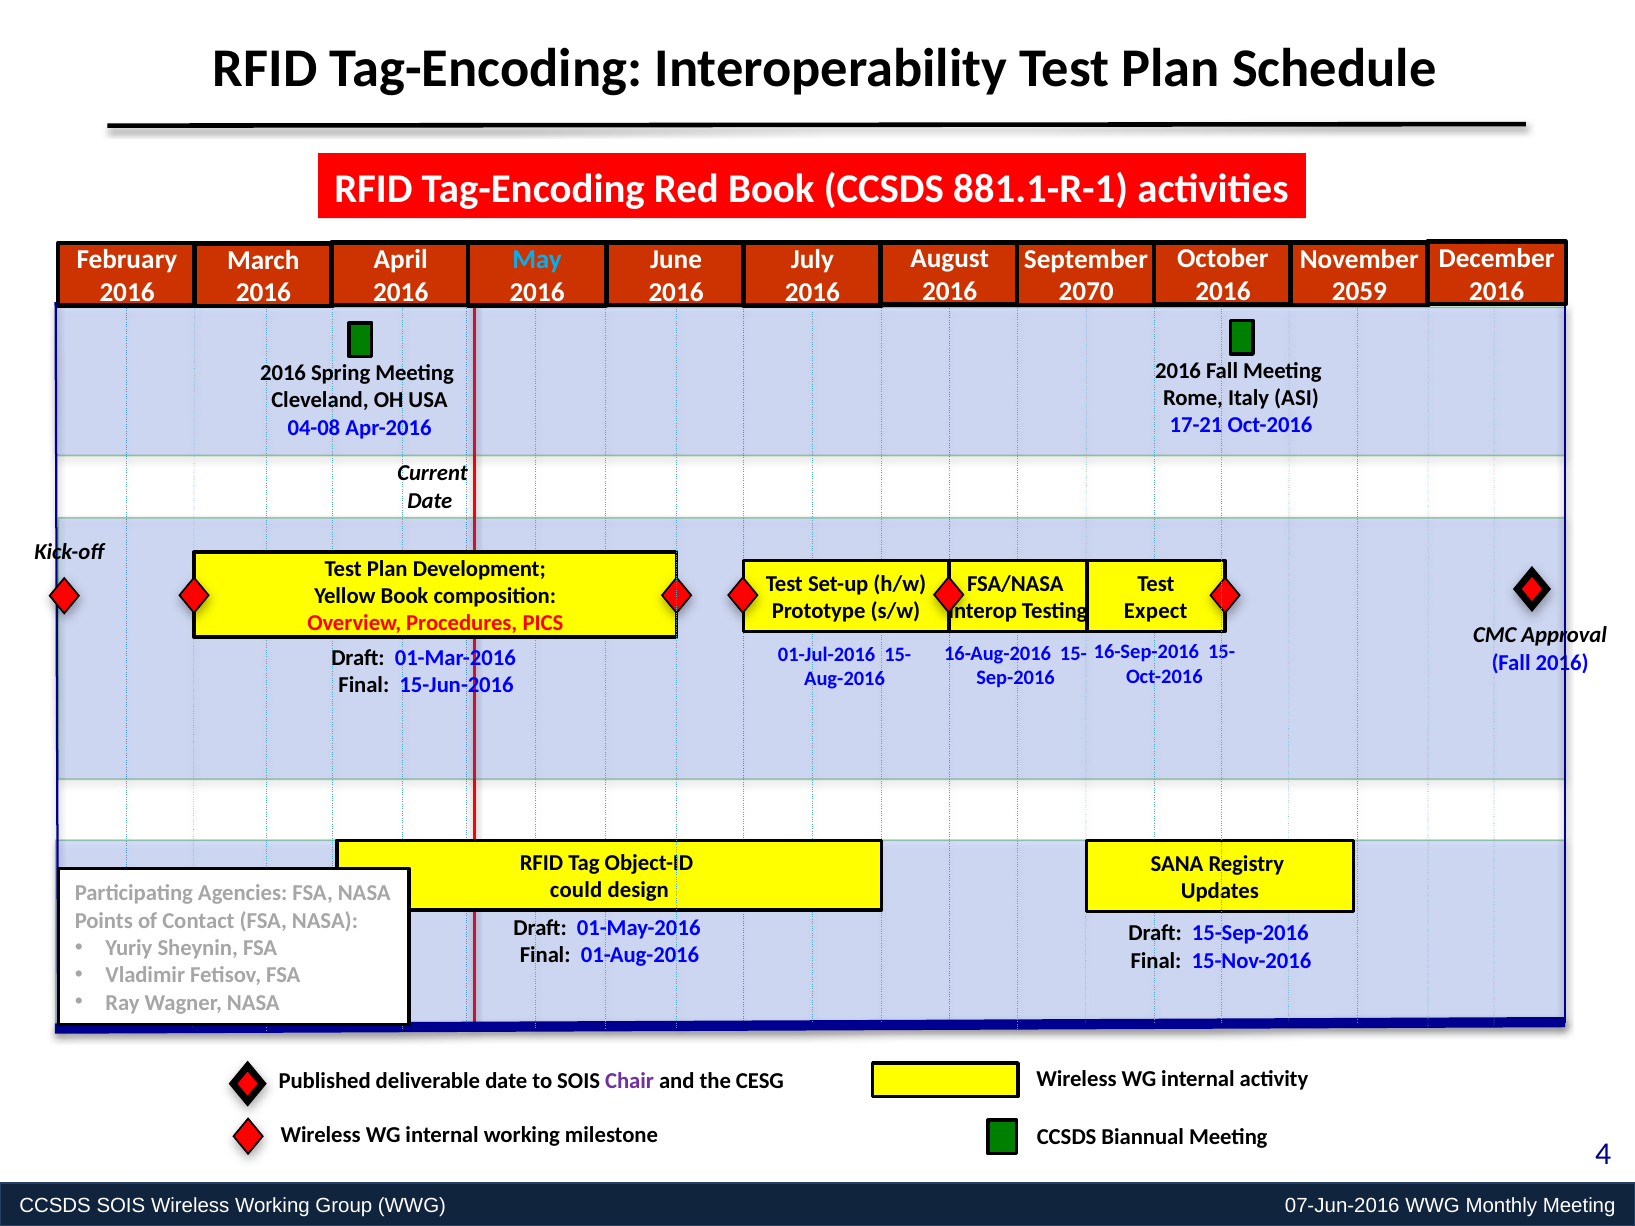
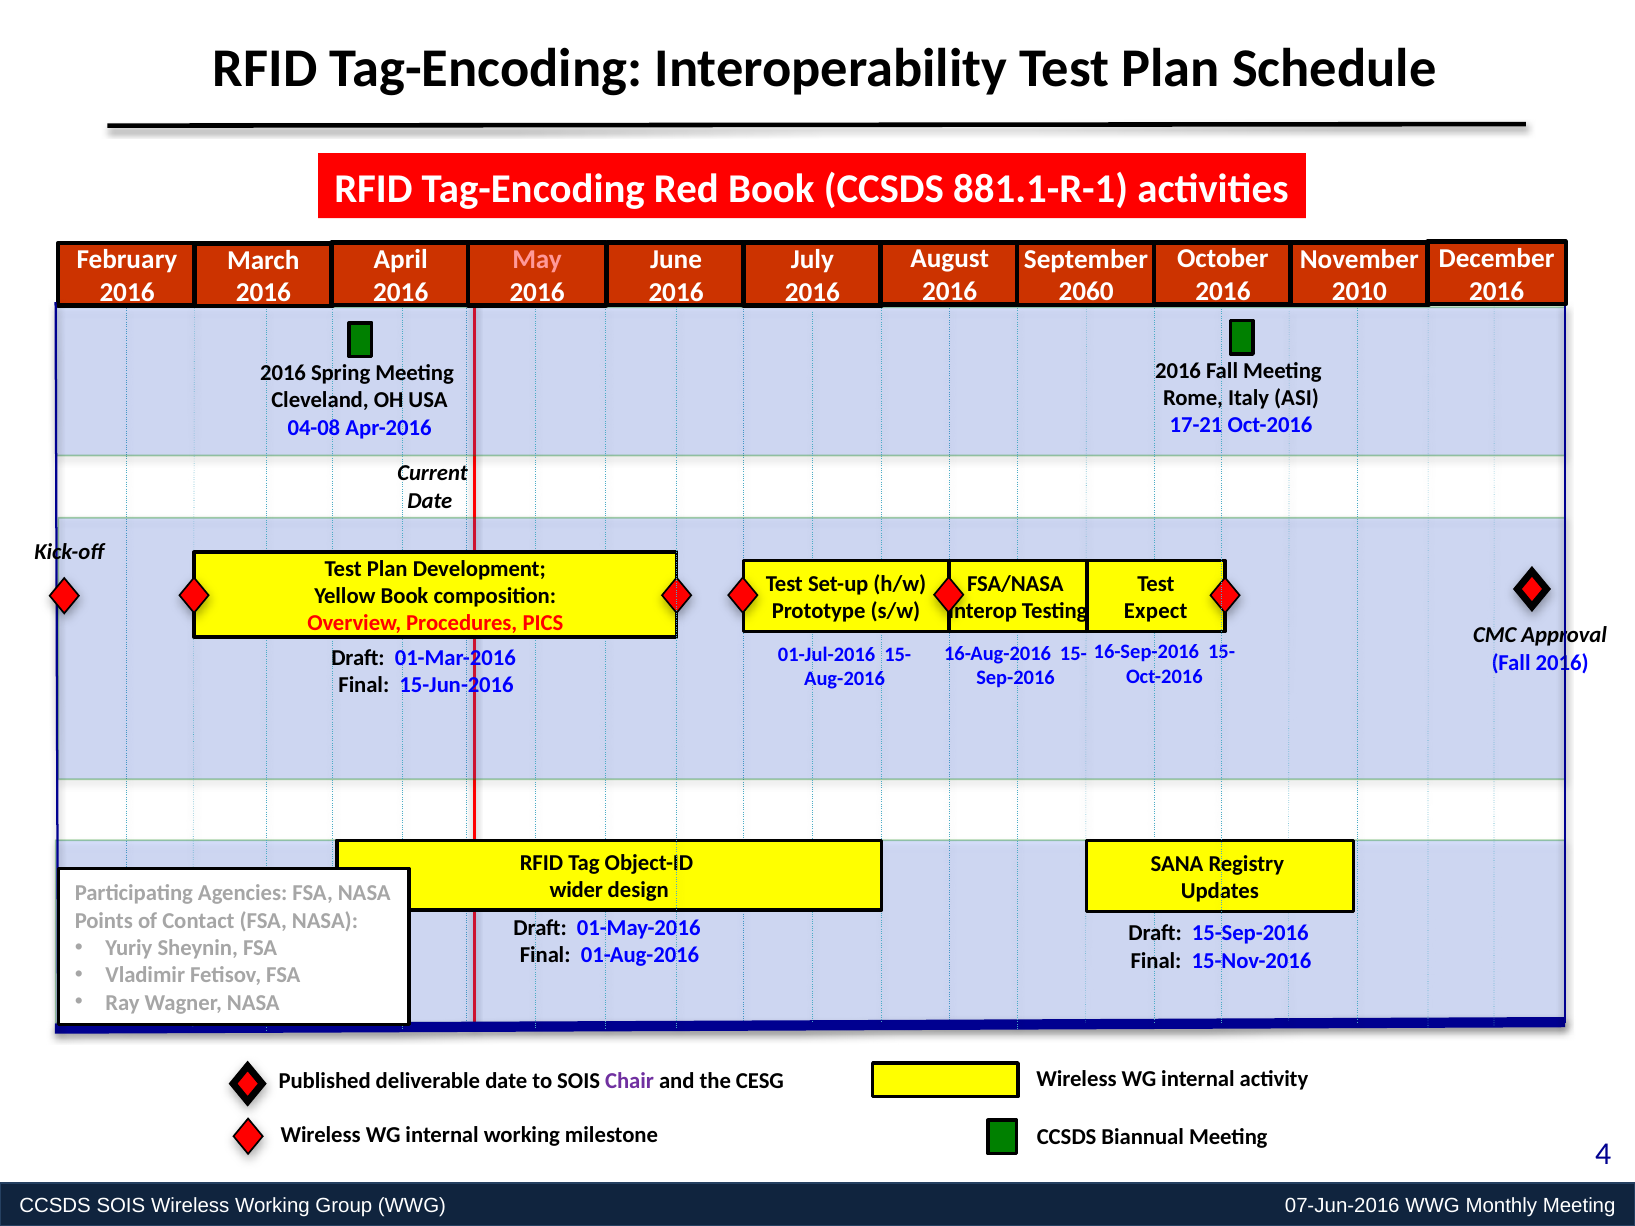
May colour: light blue -> pink
2070: 2070 -> 2060
2059: 2059 -> 2010
could: could -> wider
